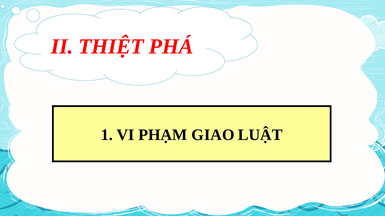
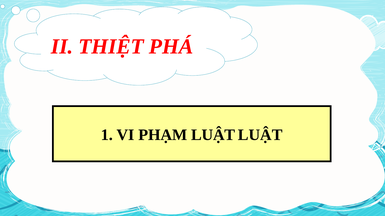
PHẠM GIAO: GIAO -> LUẬT
